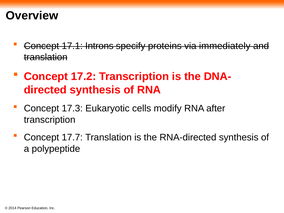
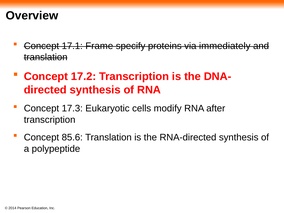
Introns: Introns -> Frame
17.7: 17.7 -> 85.6
